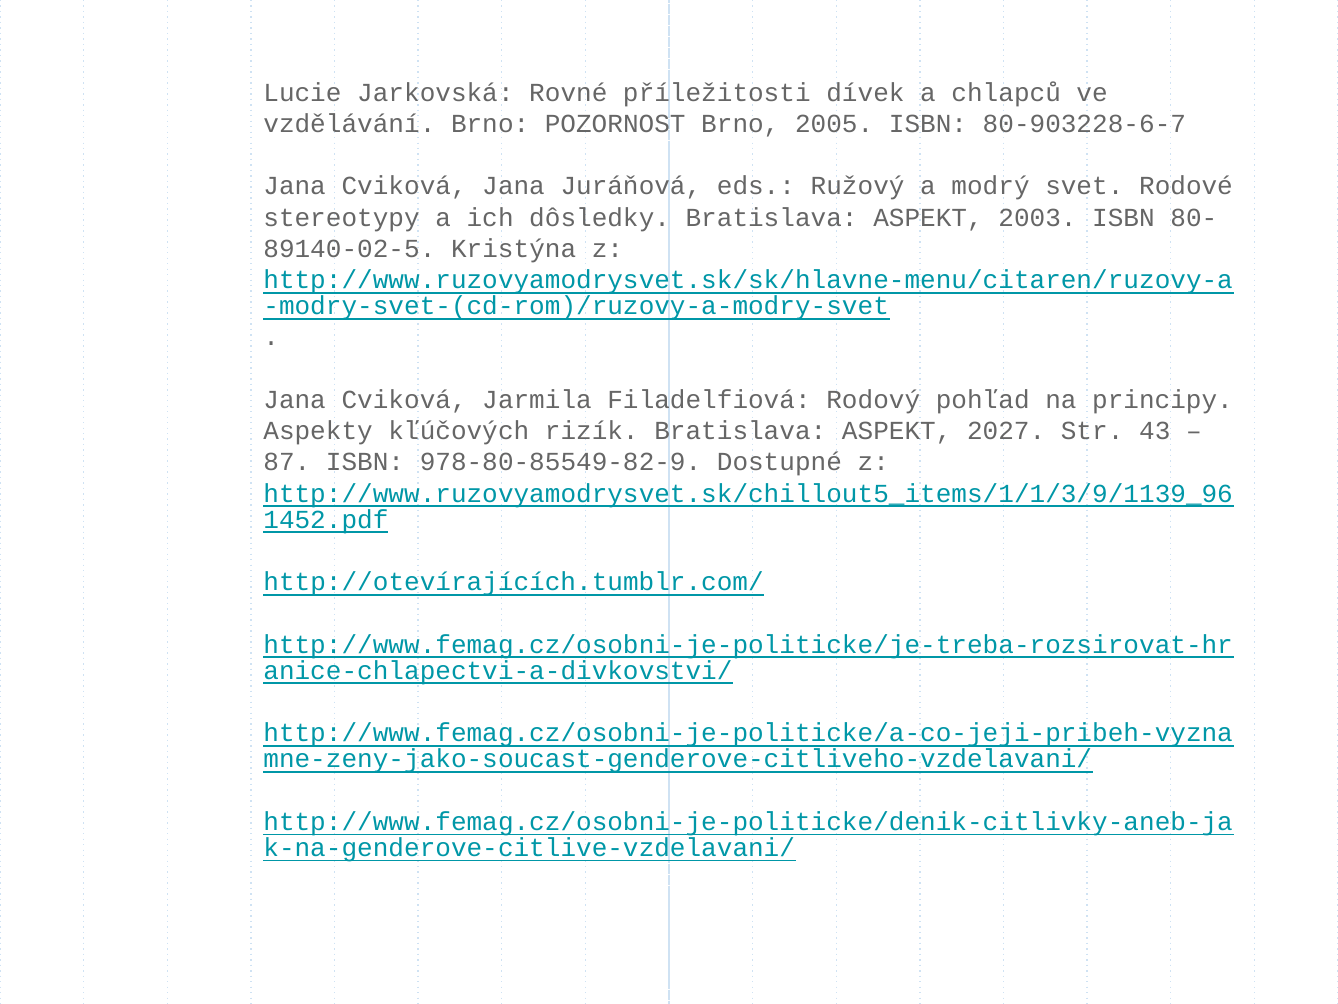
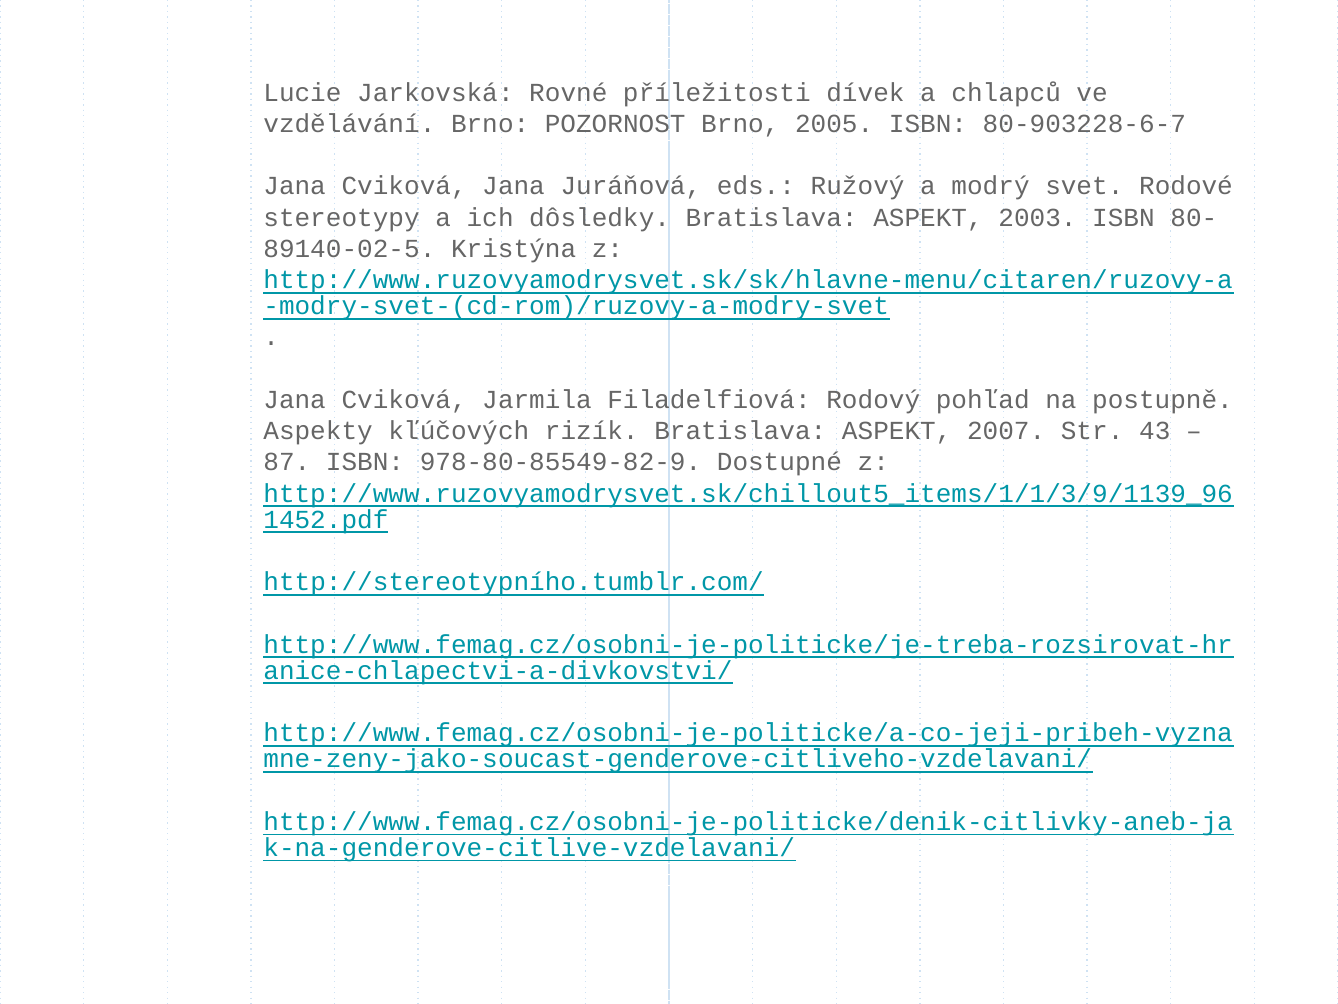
principy: principy -> postupně
2027: 2027 -> 2007
http://otevírajících.tumblr.com/: http://otevírajících.tumblr.com/ -> http://stereotypního.tumblr.com/
